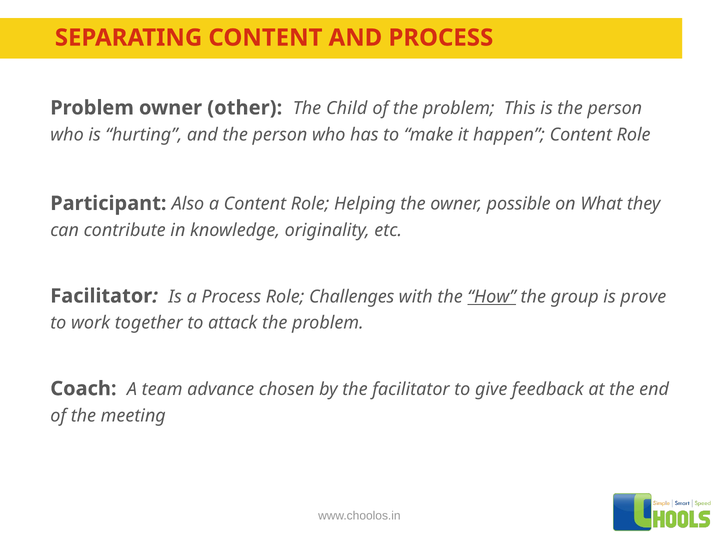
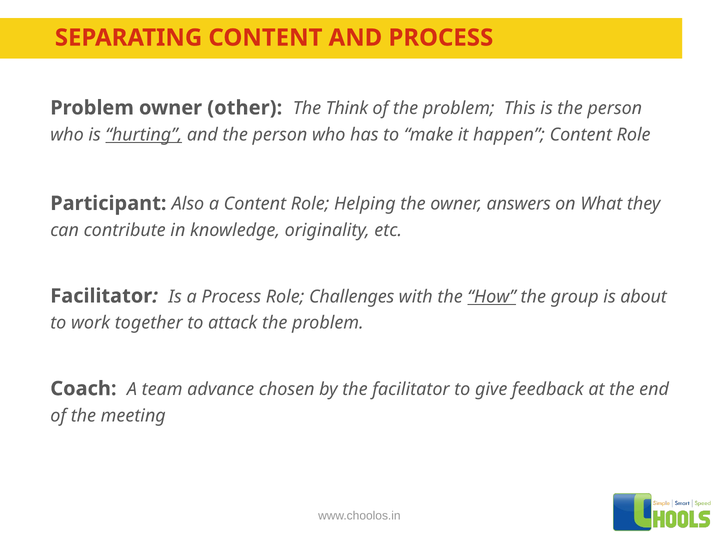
Child: Child -> Think
hurting underline: none -> present
possible: possible -> answers
prove: prove -> about
